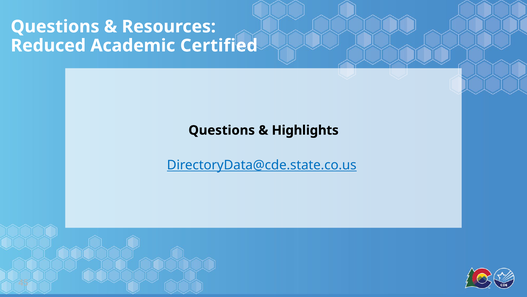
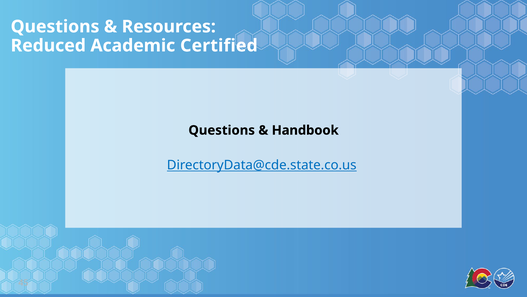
Highlights: Highlights -> Handbook
